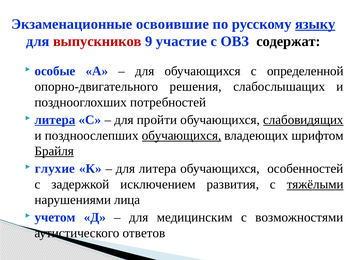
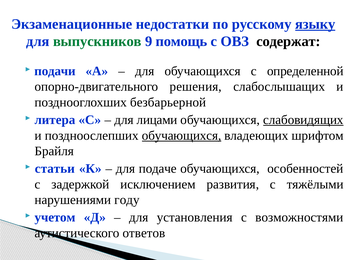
освоившие: освоившие -> недостатки
выпускников colour: red -> green
участие: участие -> помощь
особые: особые -> подачи
потребностей: потребностей -> безбарьерной
литера at (55, 120) underline: present -> none
пройти: пройти -> лицами
Брайля underline: present -> none
глухие: глухие -> статьи
для литера: литера -> подаче
тяжёлыми underline: present -> none
лица: лица -> году
медицинским: медицинским -> установления
